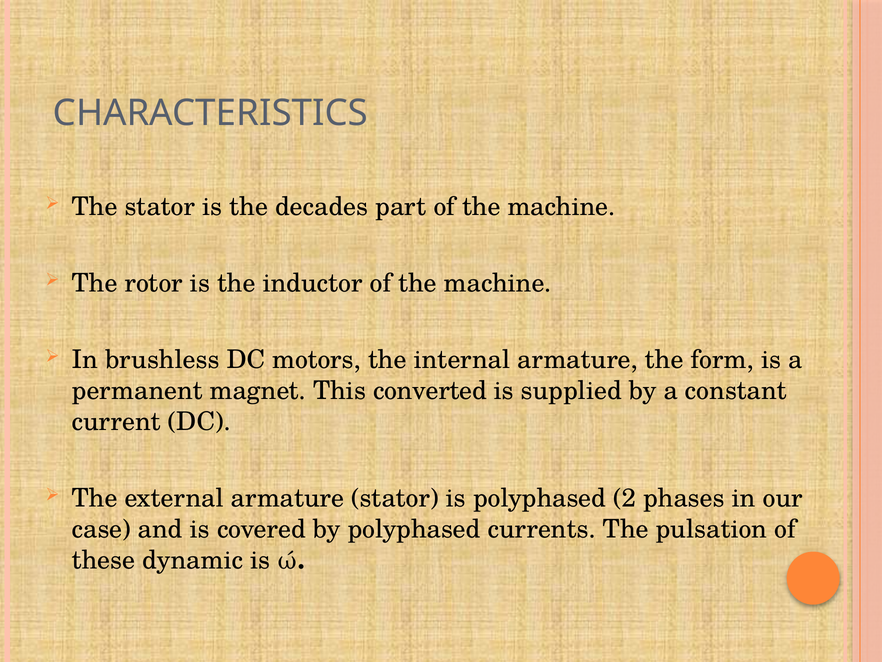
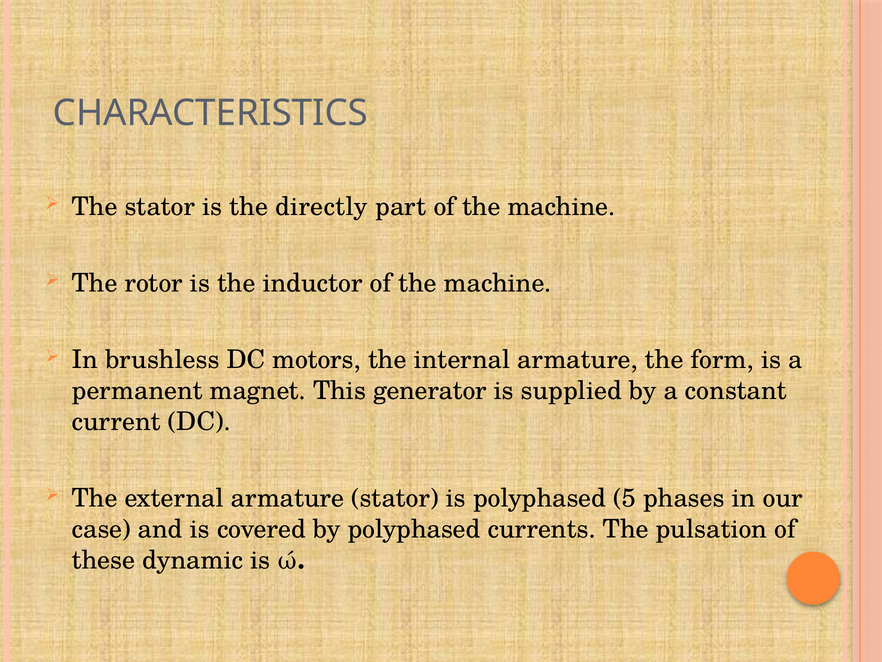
decades: decades -> directly
converted: converted -> generator
2: 2 -> 5
